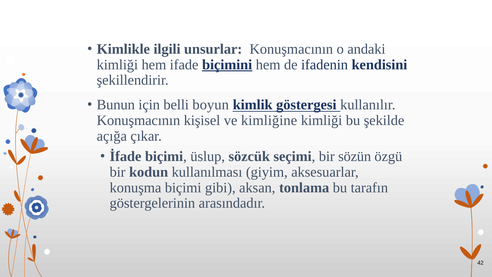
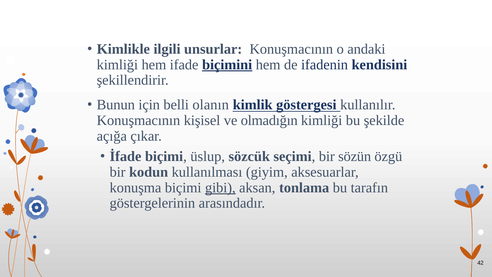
boyun: boyun -> olanın
kimliğine: kimliğine -> olmadığın
gibi underline: none -> present
